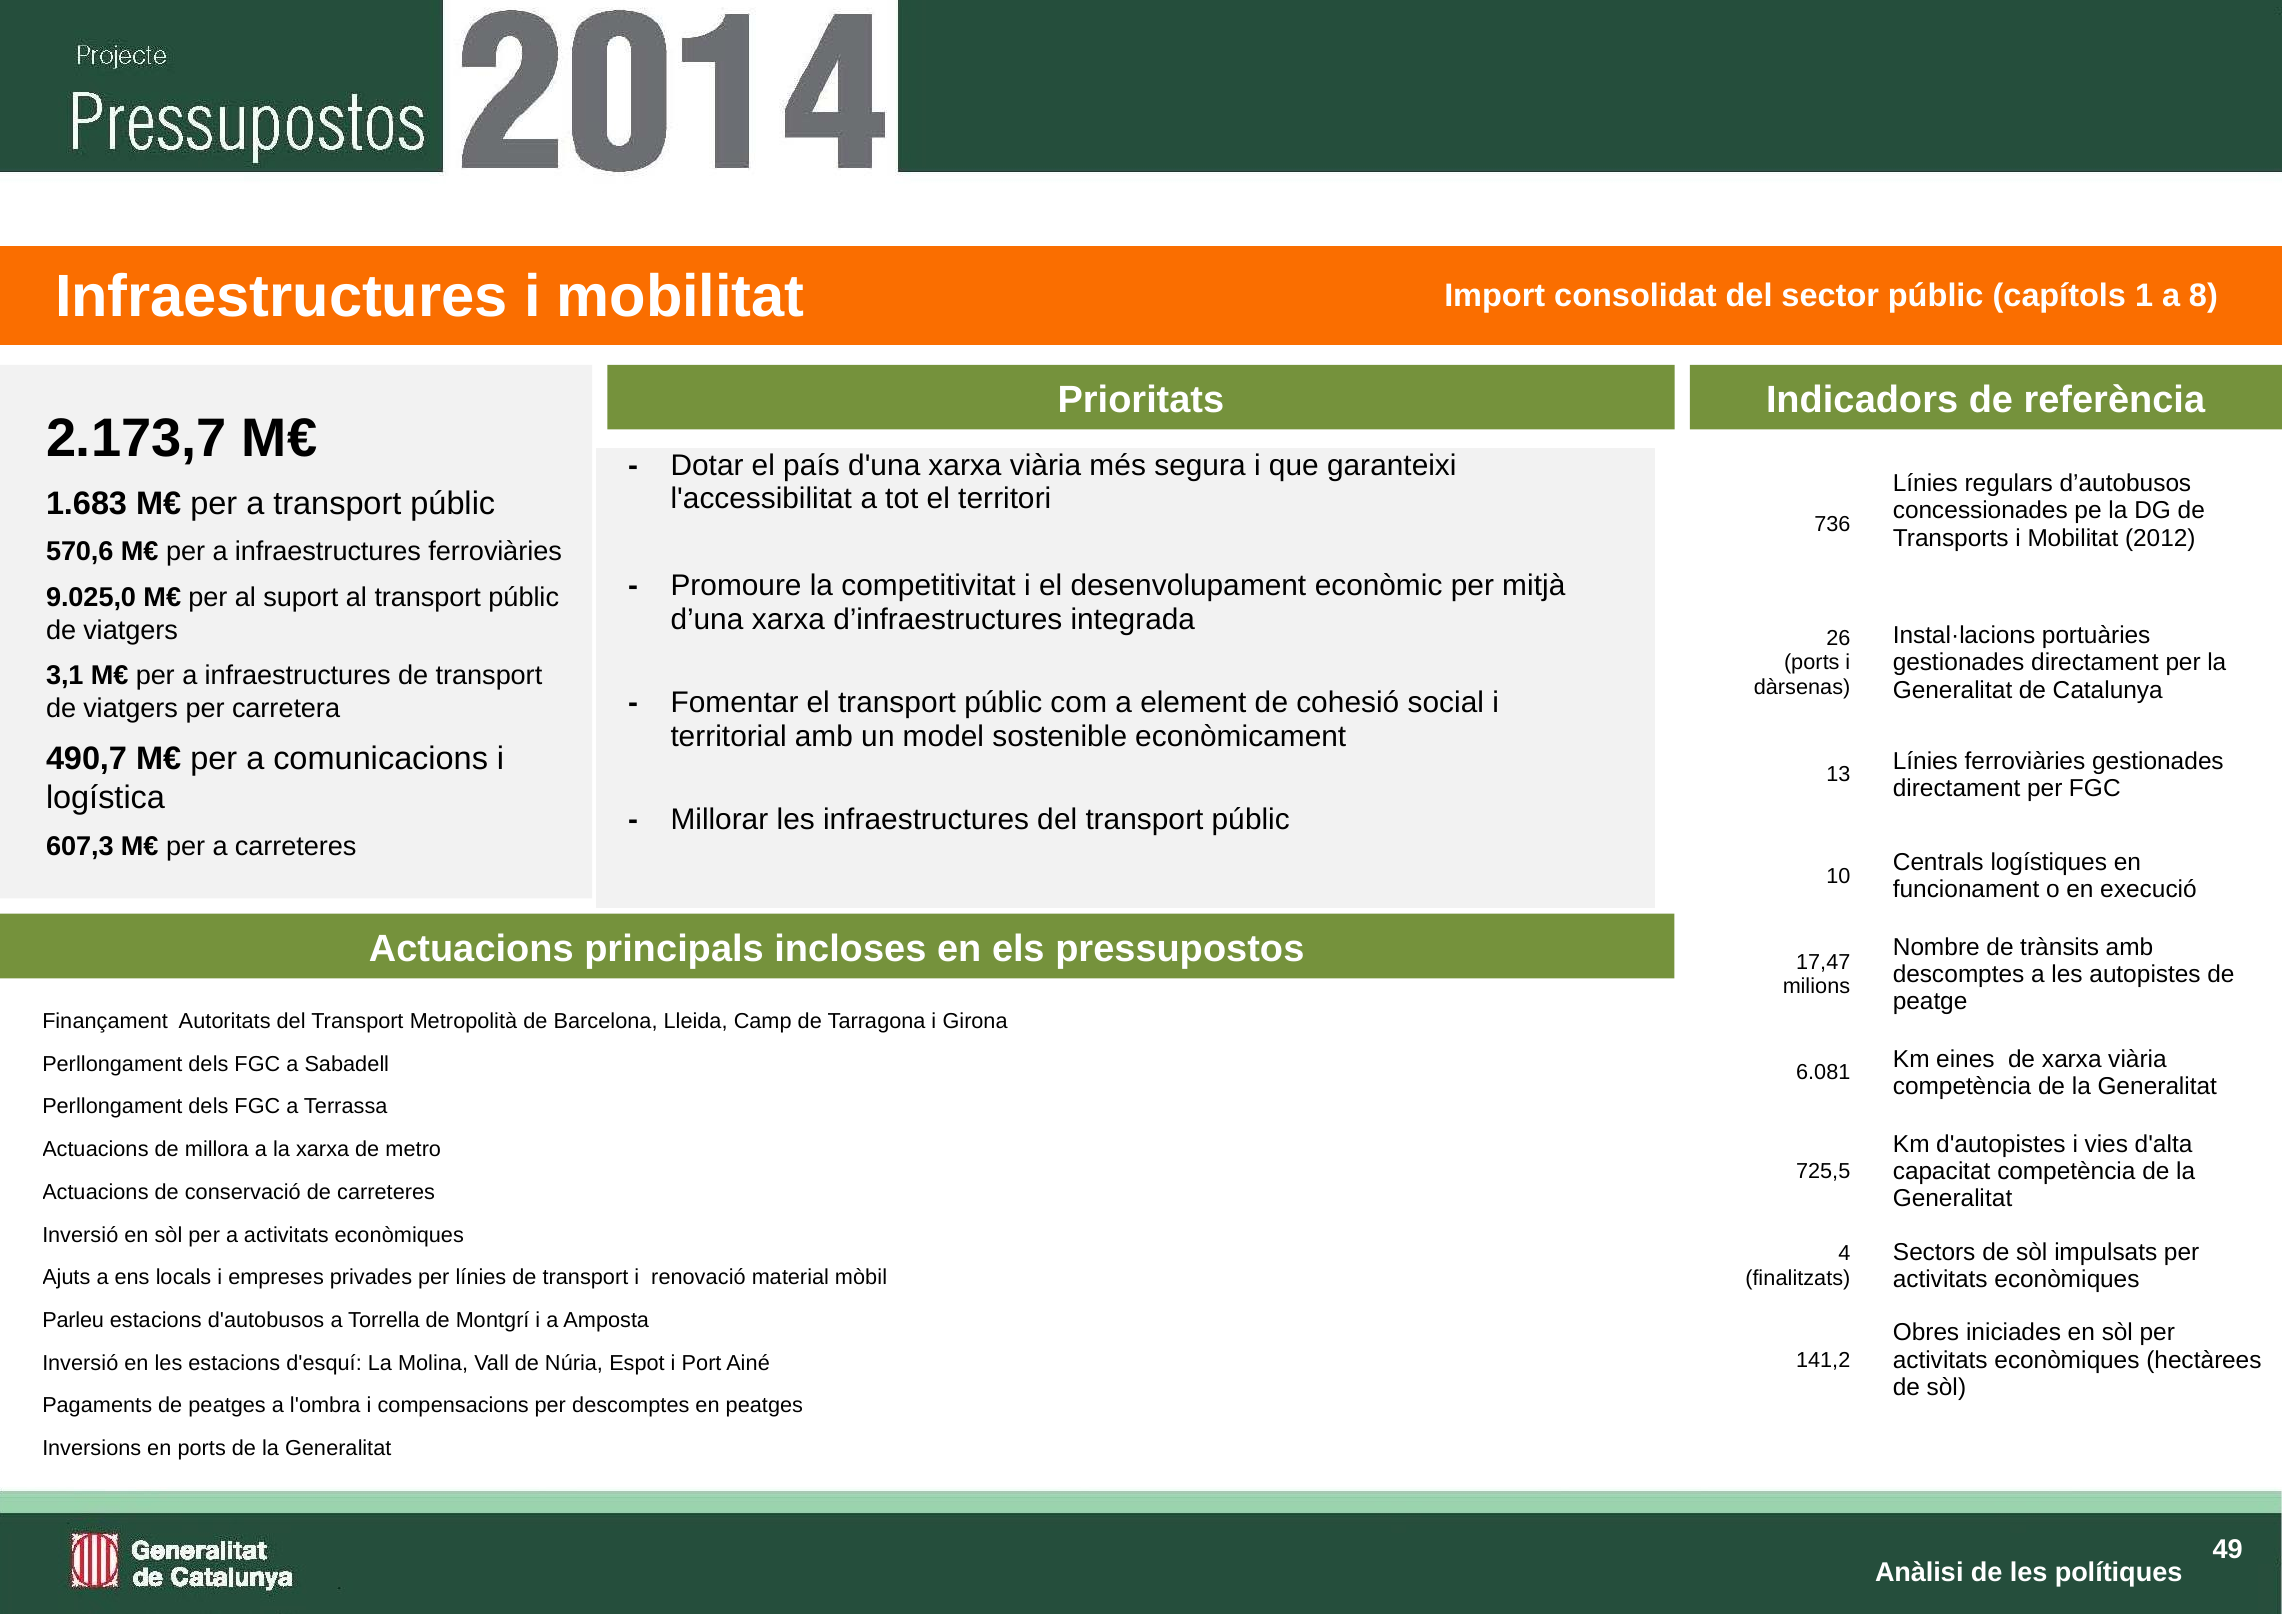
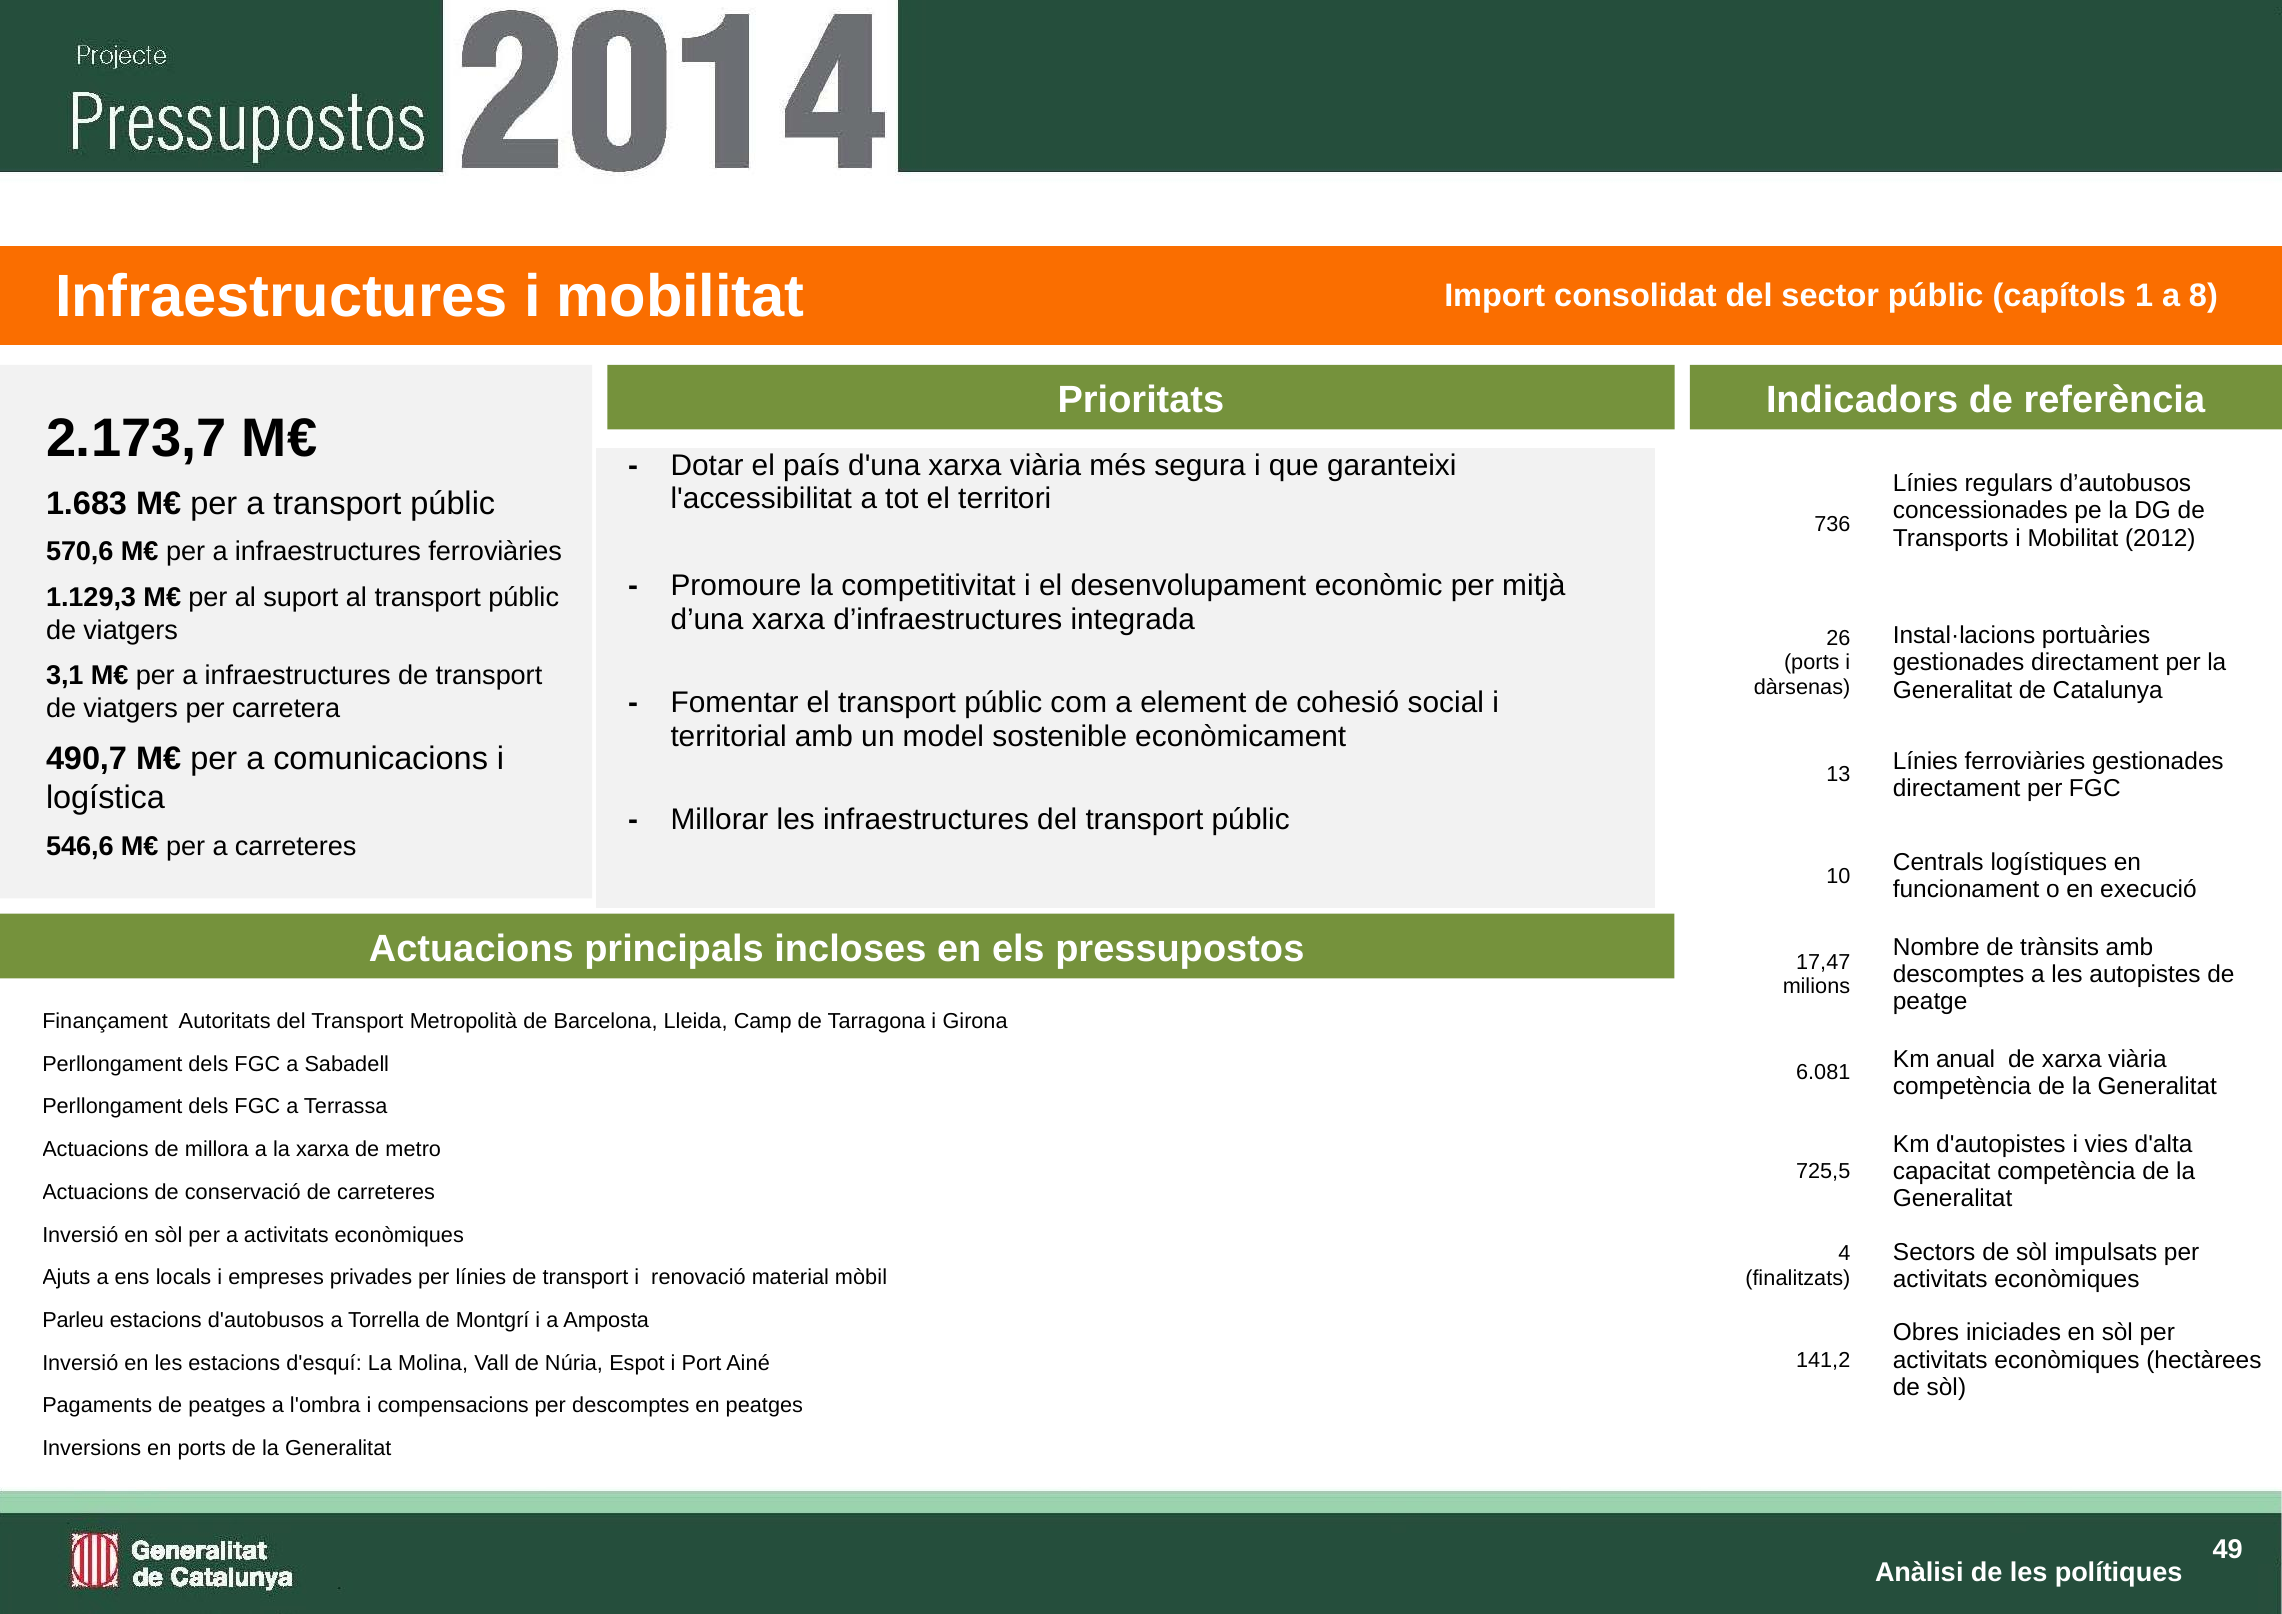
9.025,0: 9.025,0 -> 1.129,3
607,3: 607,3 -> 546,6
eines: eines -> anual
